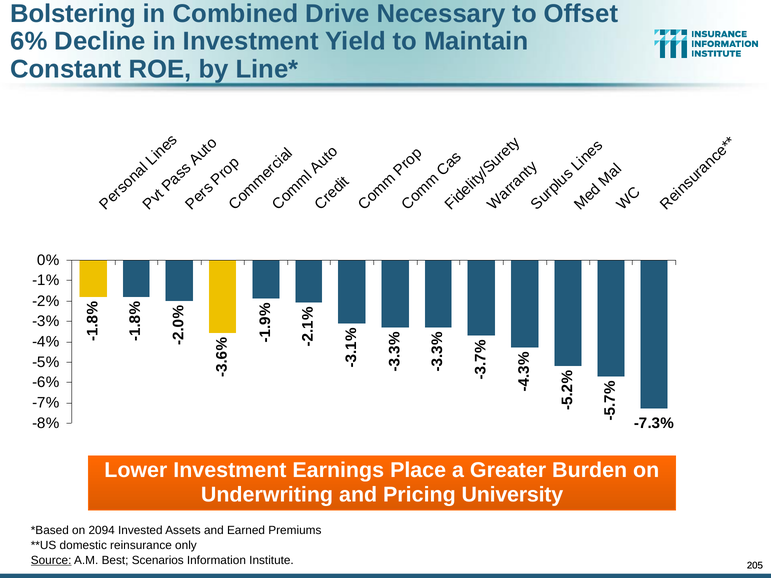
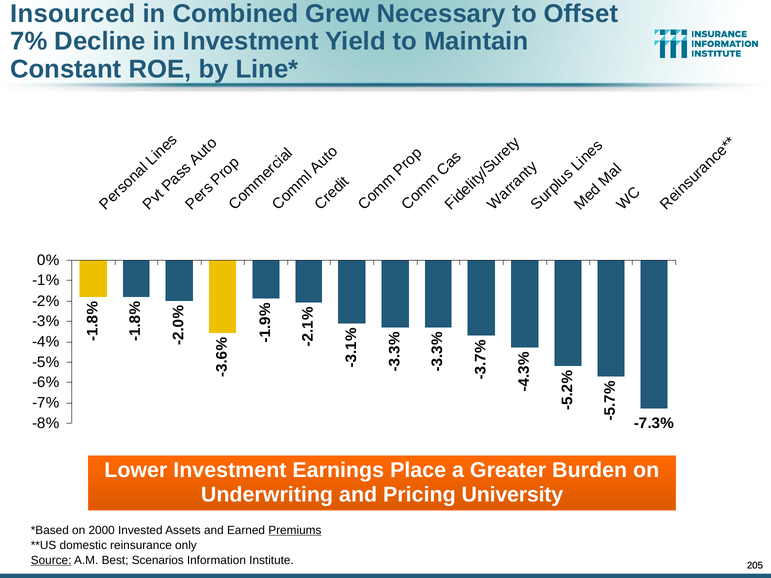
Bolstering: Bolstering -> Insourced
Drive: Drive -> Grew
6%: 6% -> 7%
2094: 2094 -> 2000
Premiums underline: none -> present
